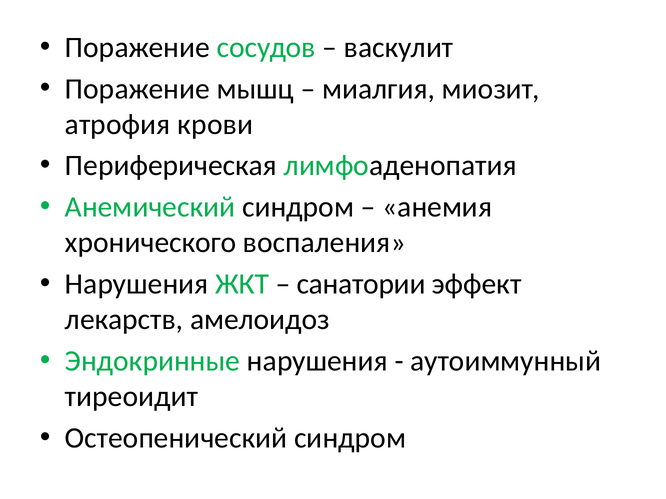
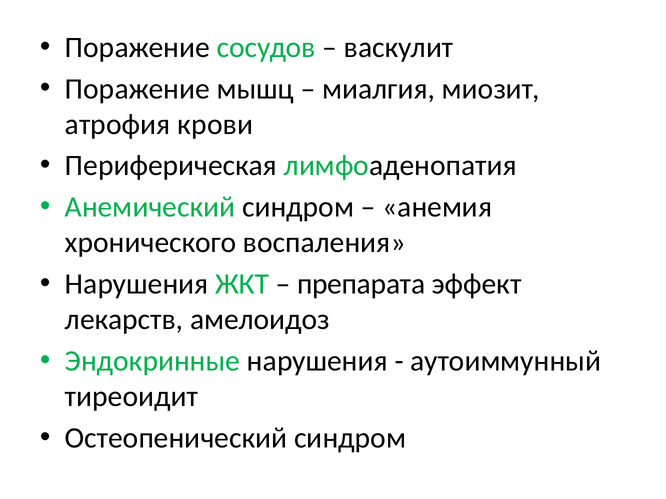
санатории: санатории -> препарата
